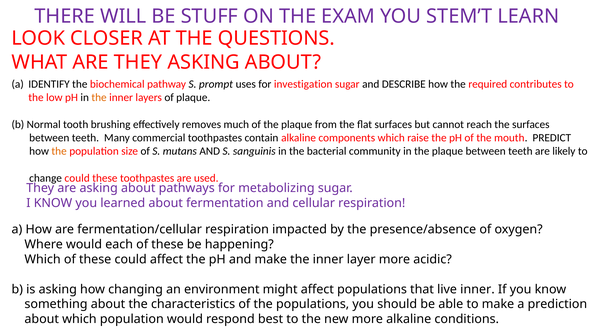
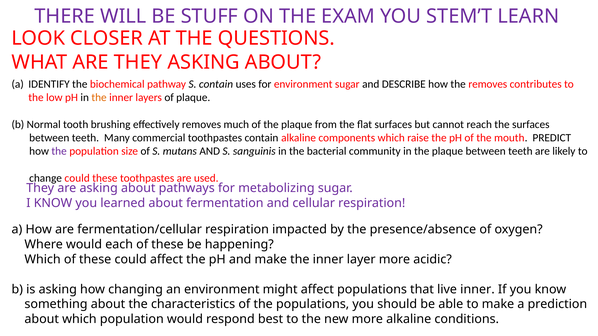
S prompt: prompt -> contain
for investigation: investigation -> environment
the required: required -> removes
the at (59, 151) colour: orange -> purple
